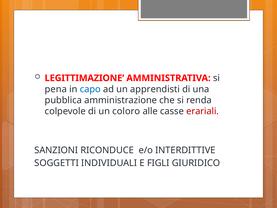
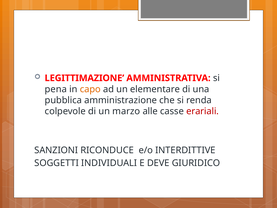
capo colour: blue -> orange
apprendisti: apprendisti -> elementare
coloro: coloro -> marzo
FIGLI: FIGLI -> DEVE
